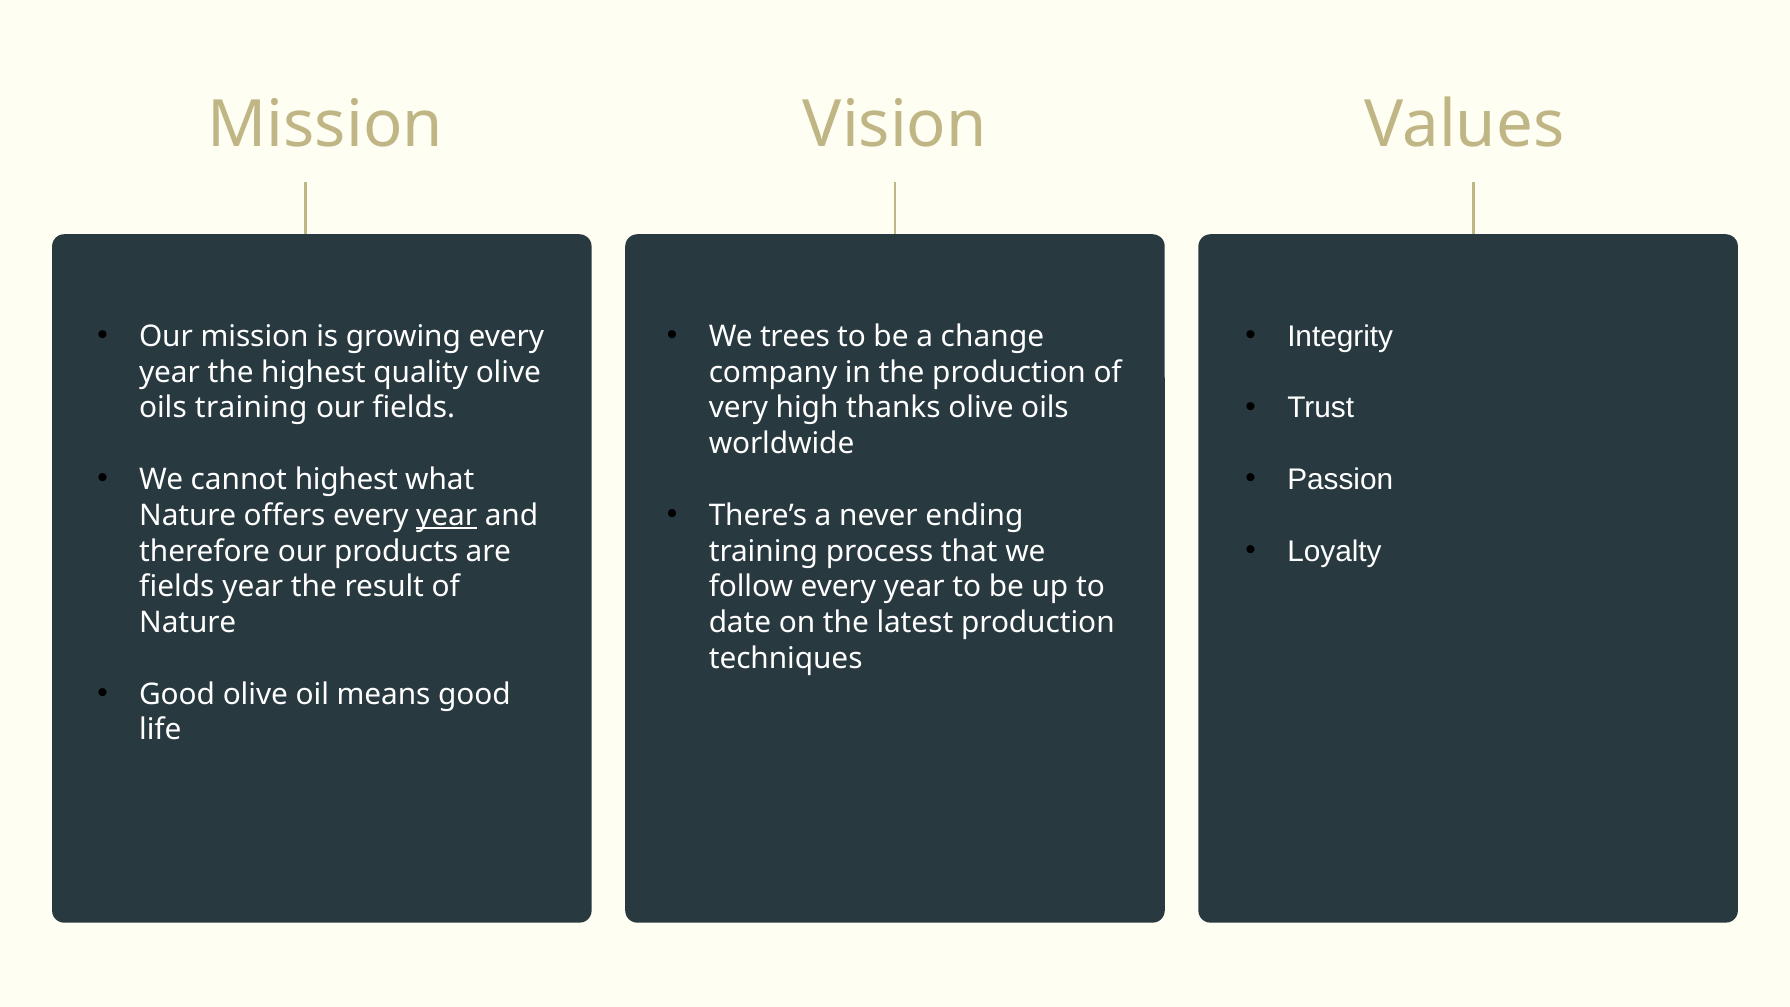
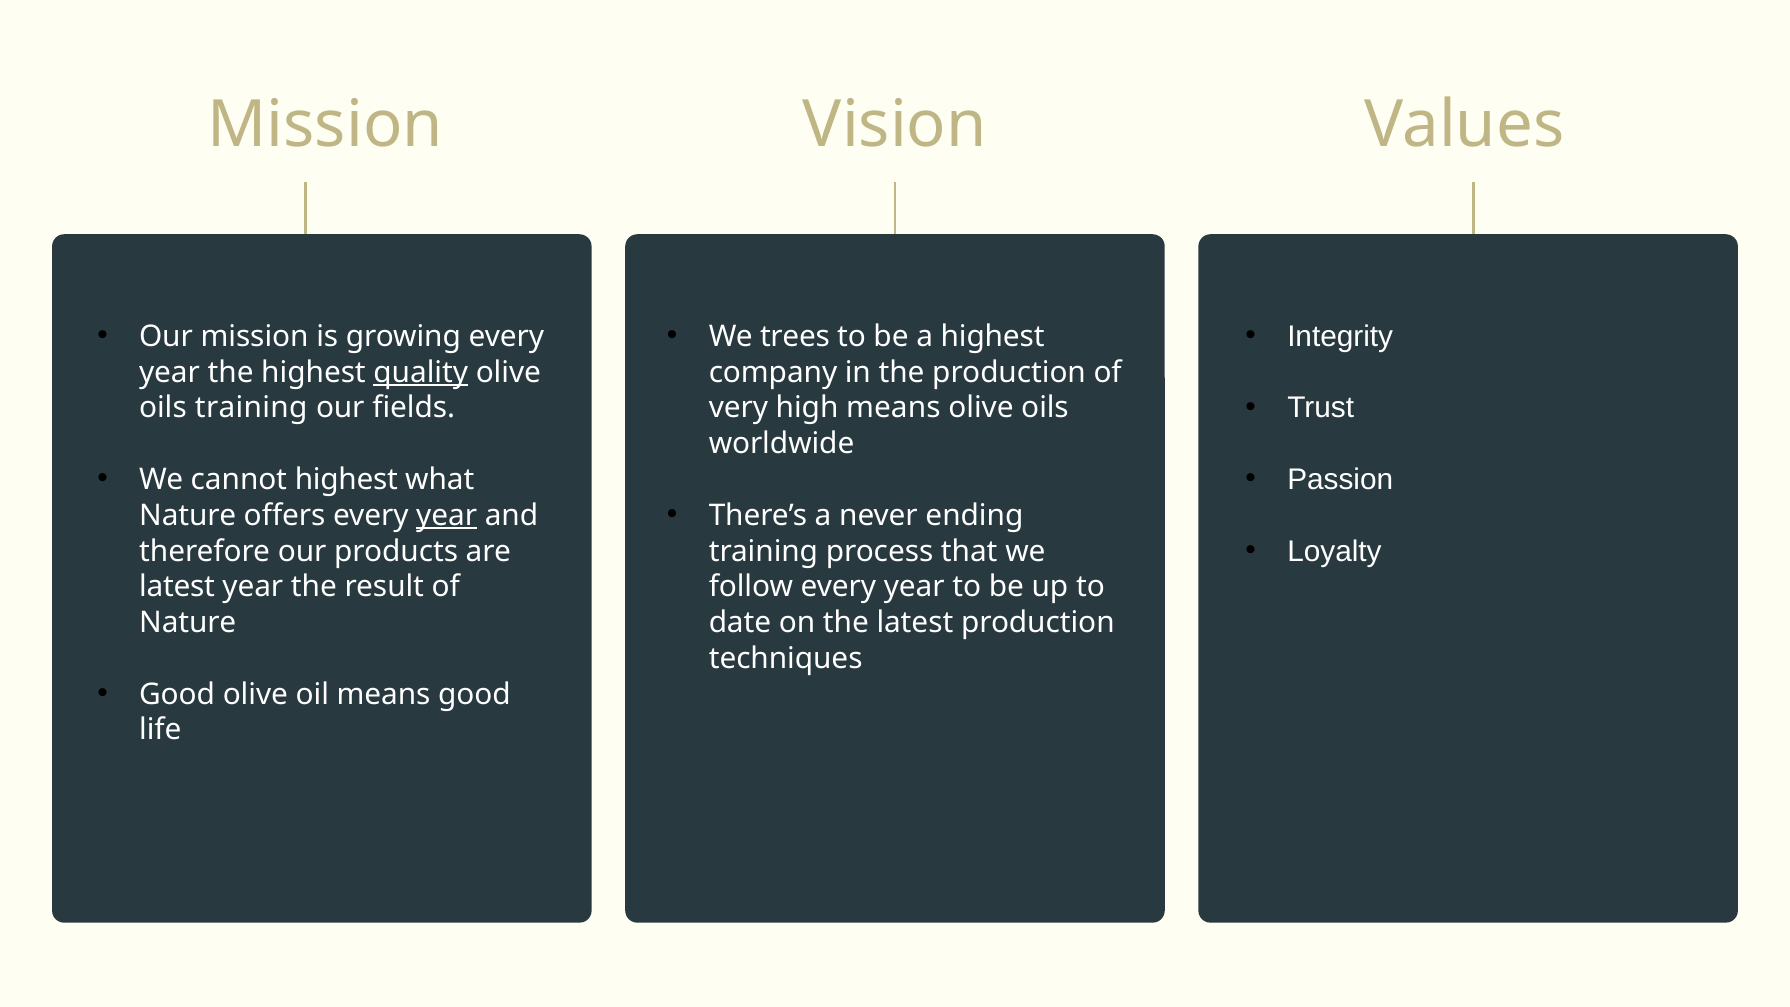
a change: change -> highest
quality underline: none -> present
high thanks: thanks -> means
fields at (177, 587): fields -> latest
